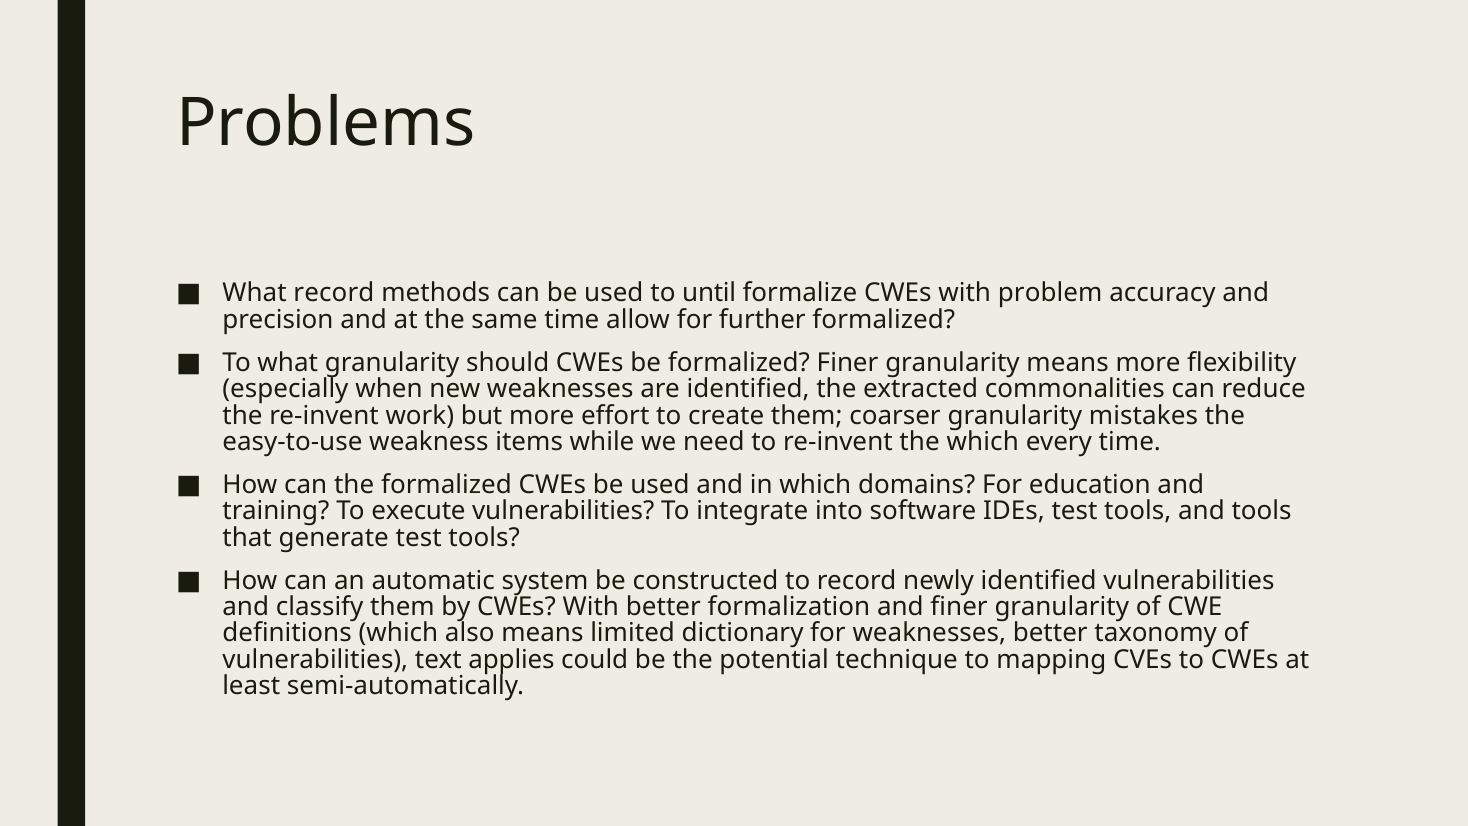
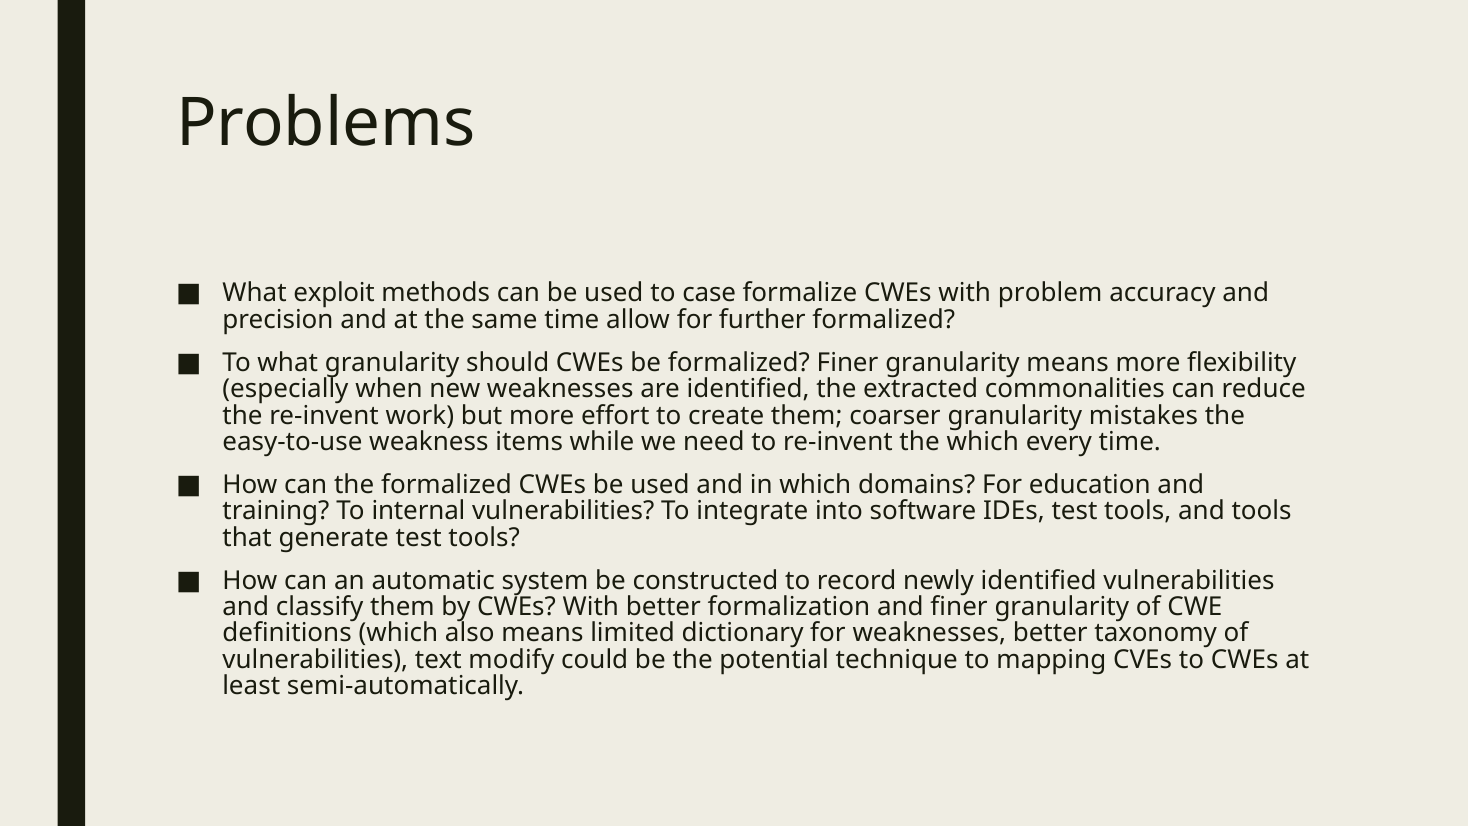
What record: record -> exploit
until: until -> case
execute: execute -> internal
applies: applies -> modify
